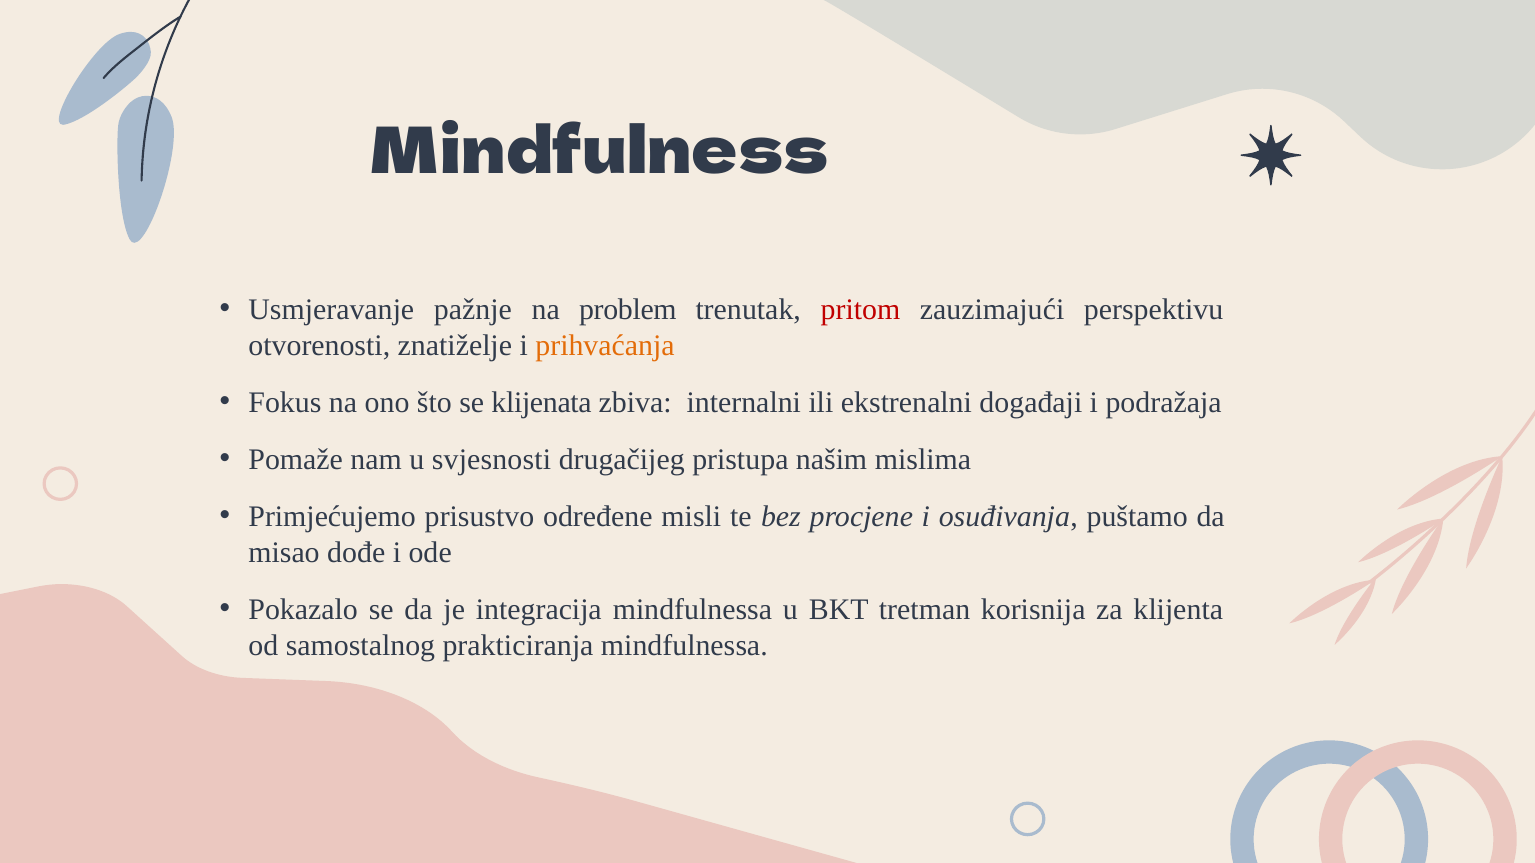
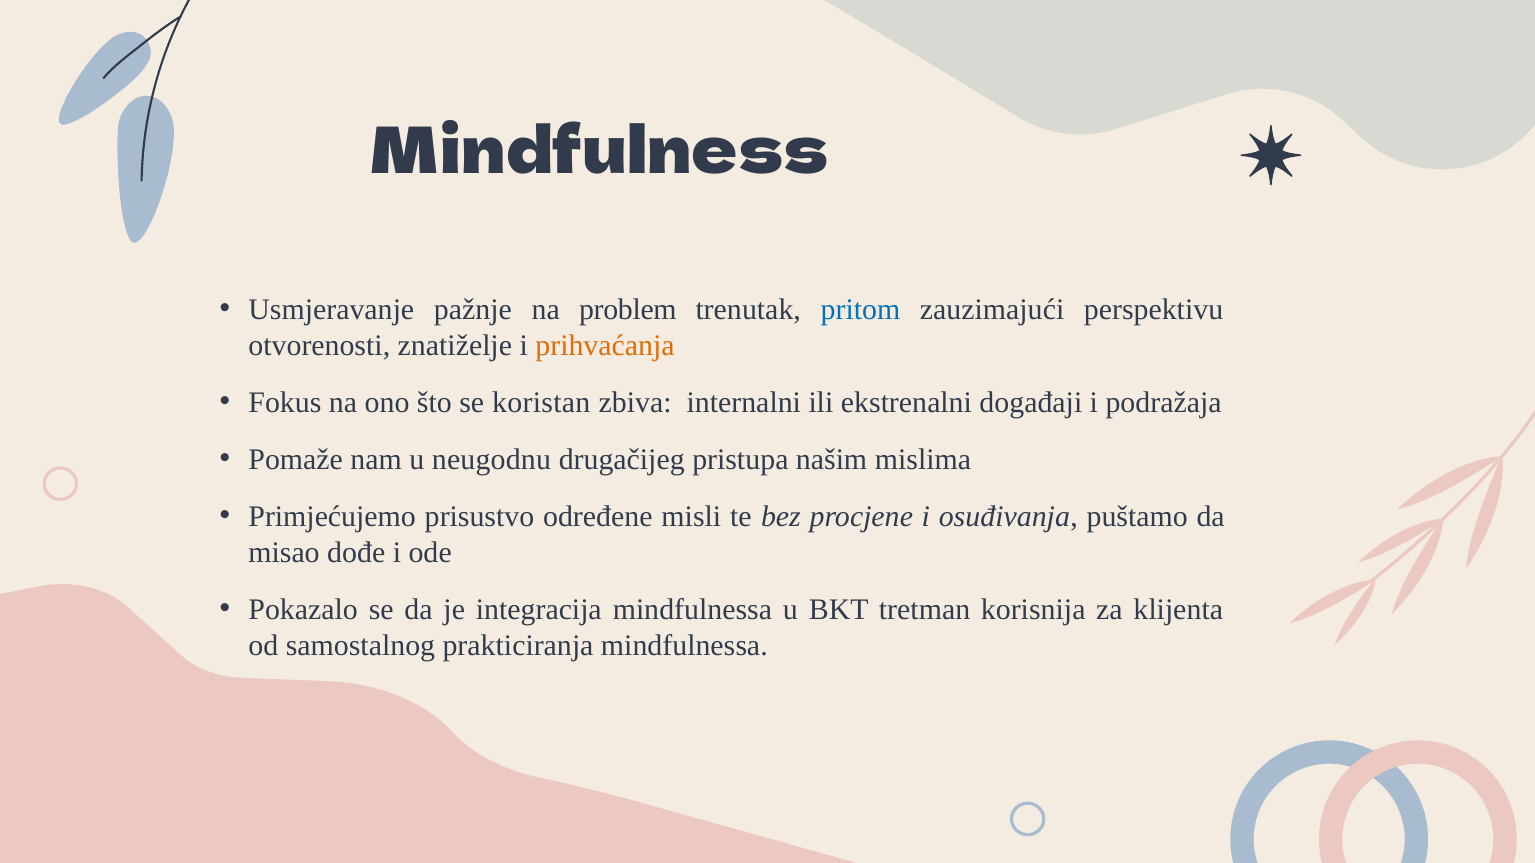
pritom colour: red -> blue
klijenata: klijenata -> koristan
svjesnosti: svjesnosti -> neugodnu
